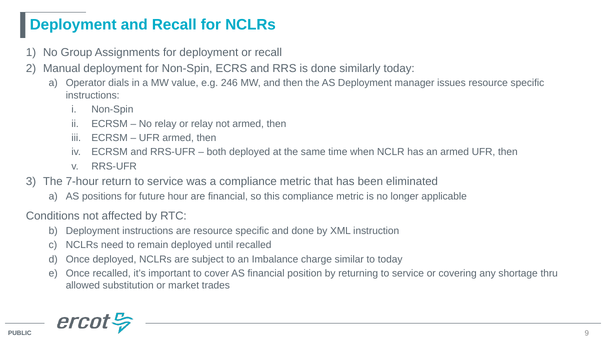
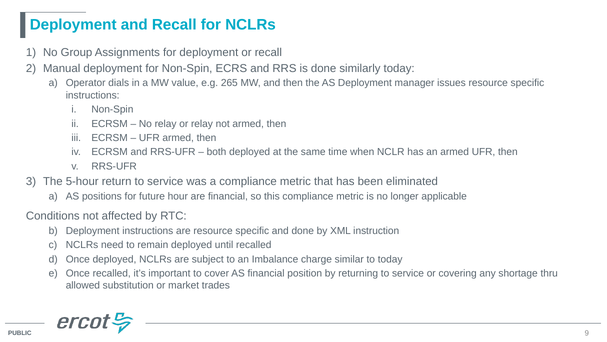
246: 246 -> 265
7-hour: 7-hour -> 5-hour
